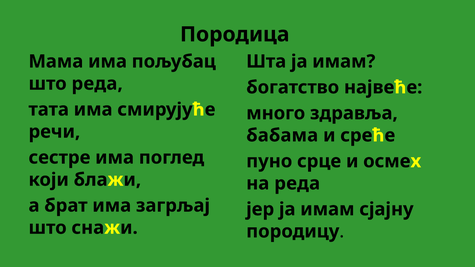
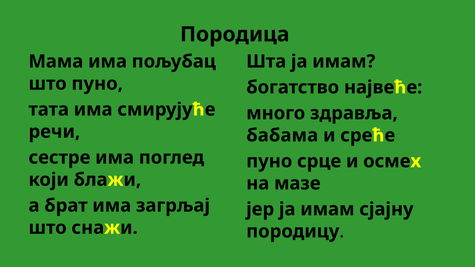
што реда: реда -> пуно
на реда: реда -> мазе
